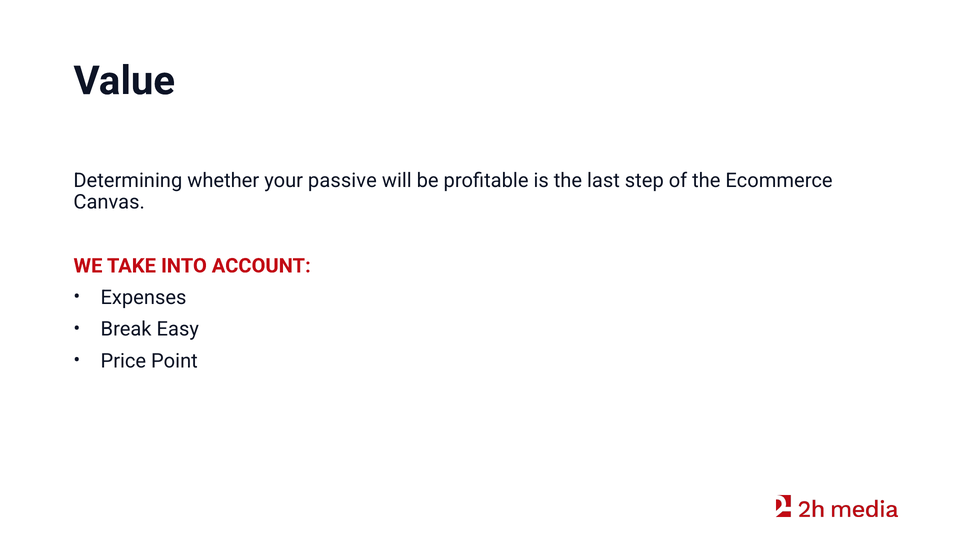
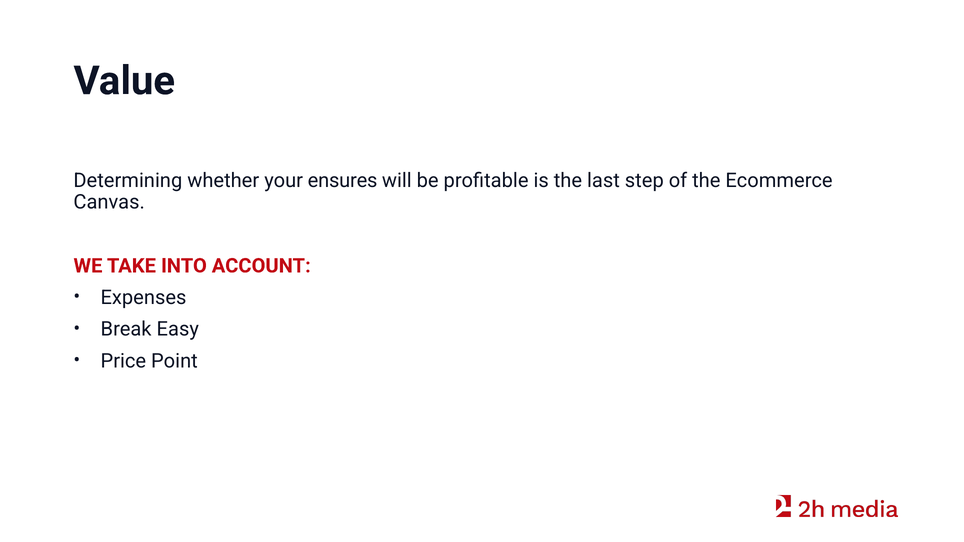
passive: passive -> ensures
